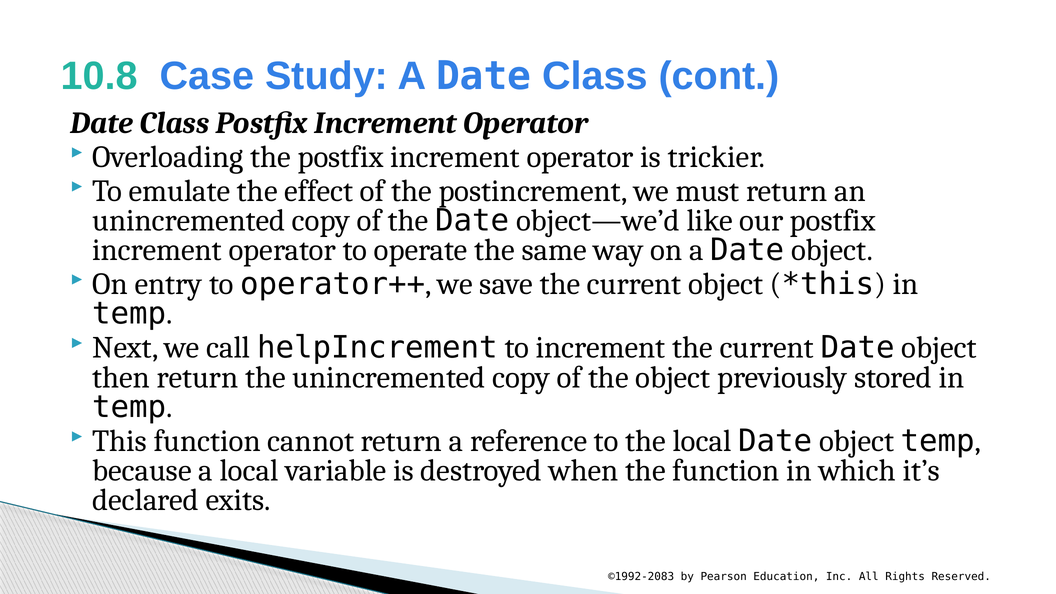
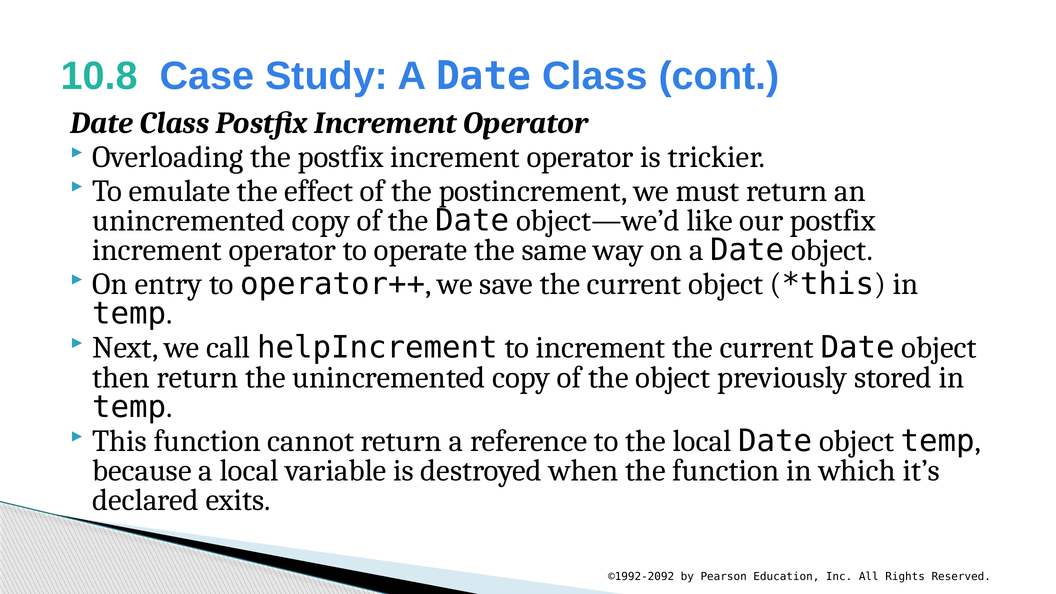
©1992-2083: ©1992-2083 -> ©1992-2092
